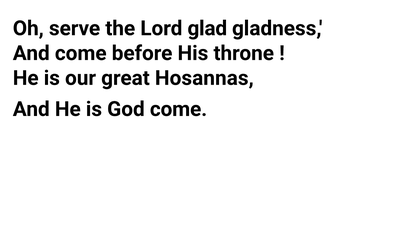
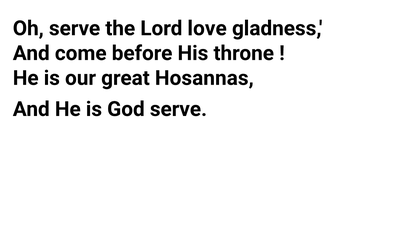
glad: glad -> love
God come: come -> serve
